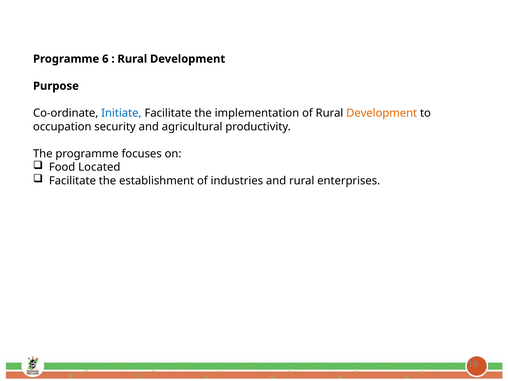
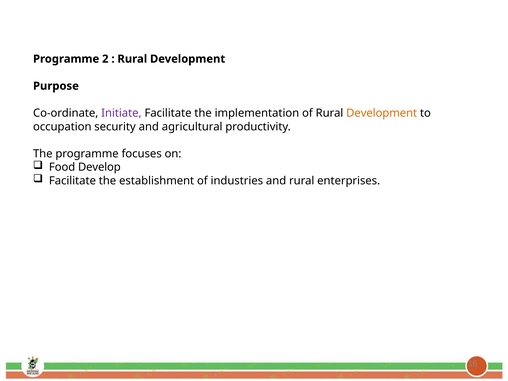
6: 6 -> 2
Initiate colour: blue -> purple
Located: Located -> Develop
